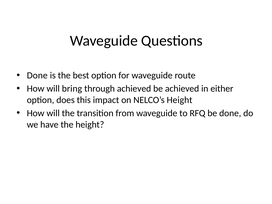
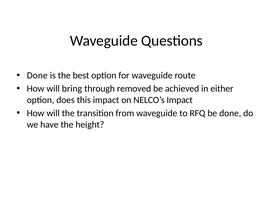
through achieved: achieved -> removed
NELCO’s Height: Height -> Impact
